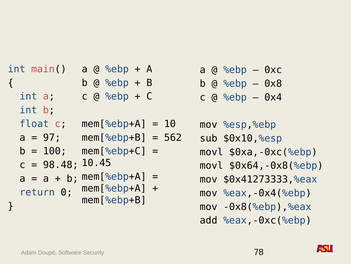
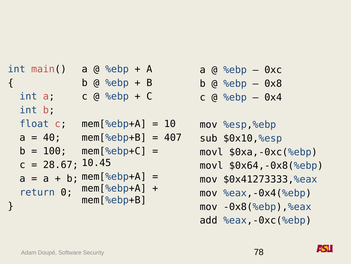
97: 97 -> 40
562: 562 -> 407
98.48: 98.48 -> 28.67
